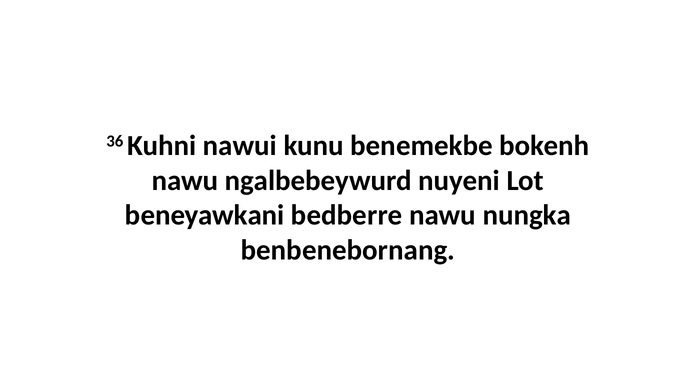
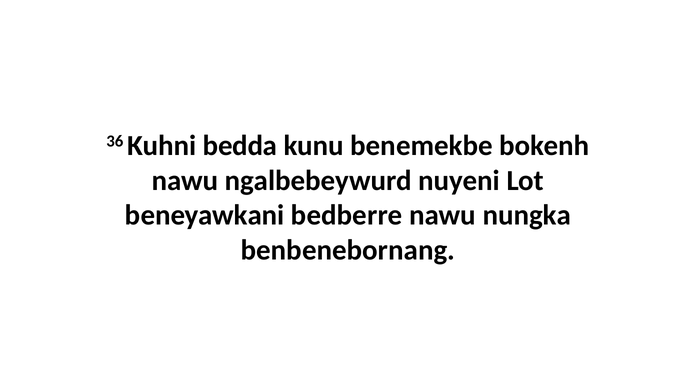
nawui: nawui -> bedda
